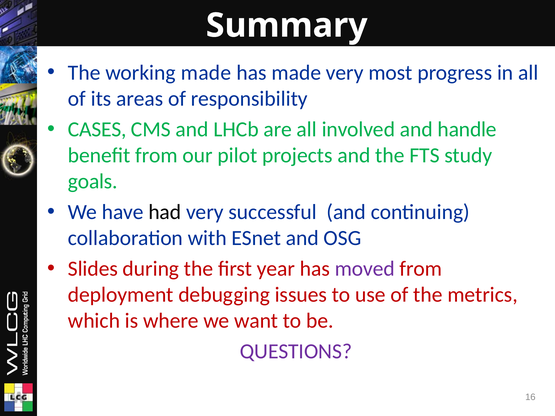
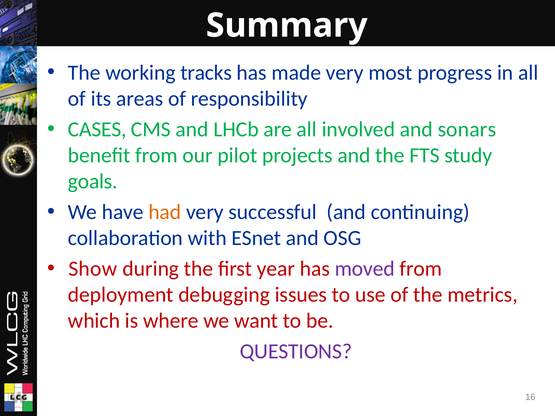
working made: made -> tracks
handle: handle -> sonars
had colour: black -> orange
Slides: Slides -> Show
